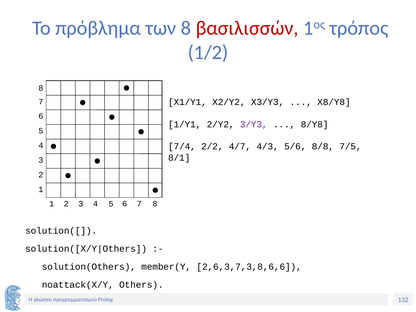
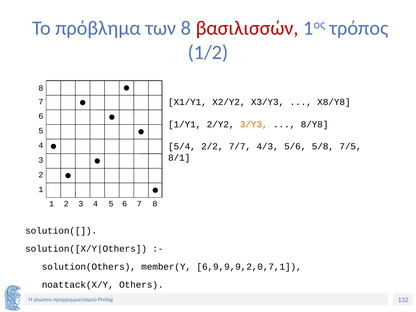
3/Y3 colour: purple -> orange
7/4: 7/4 -> 5/4
4/7: 4/7 -> 7/7
8/8: 8/8 -> 5/8
2,6,3,7,3,8,6,6: 2,6,3,7,3,8,6,6 -> 6,9,9,9,2,0,7,1
